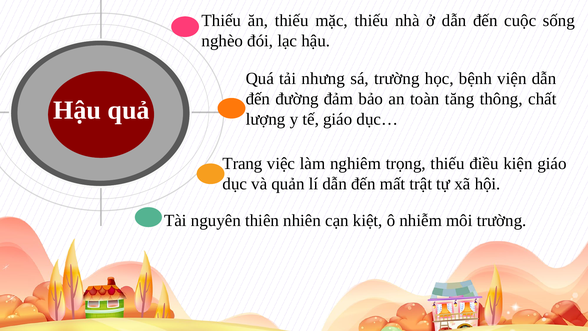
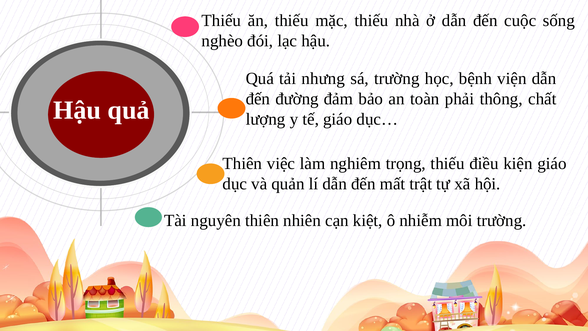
tăng: tăng -> phải
Trang at (242, 163): Trang -> Thiên
